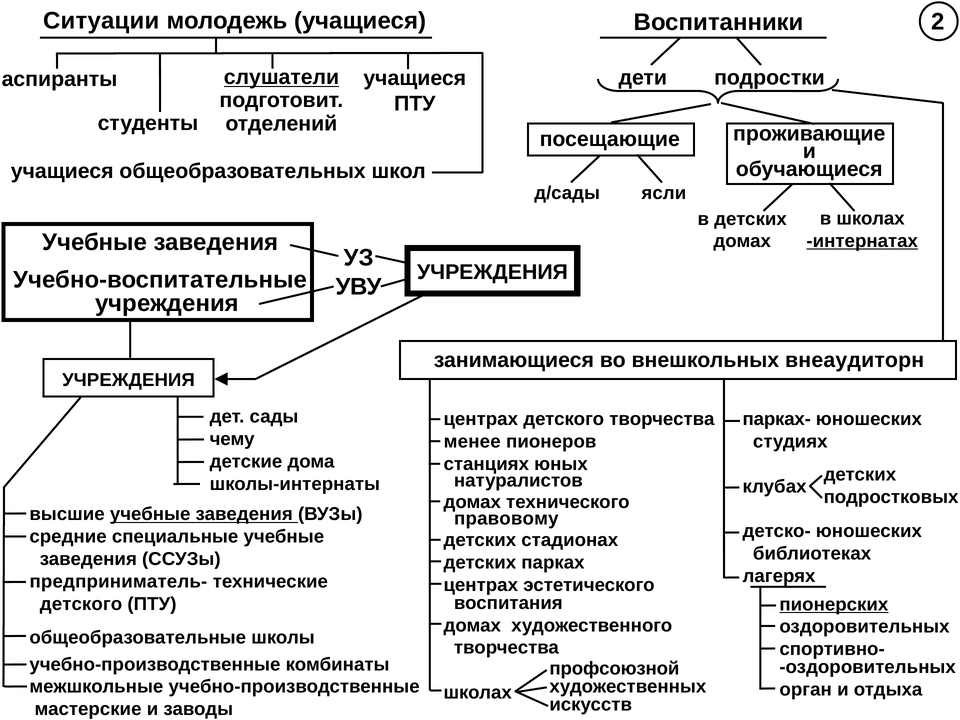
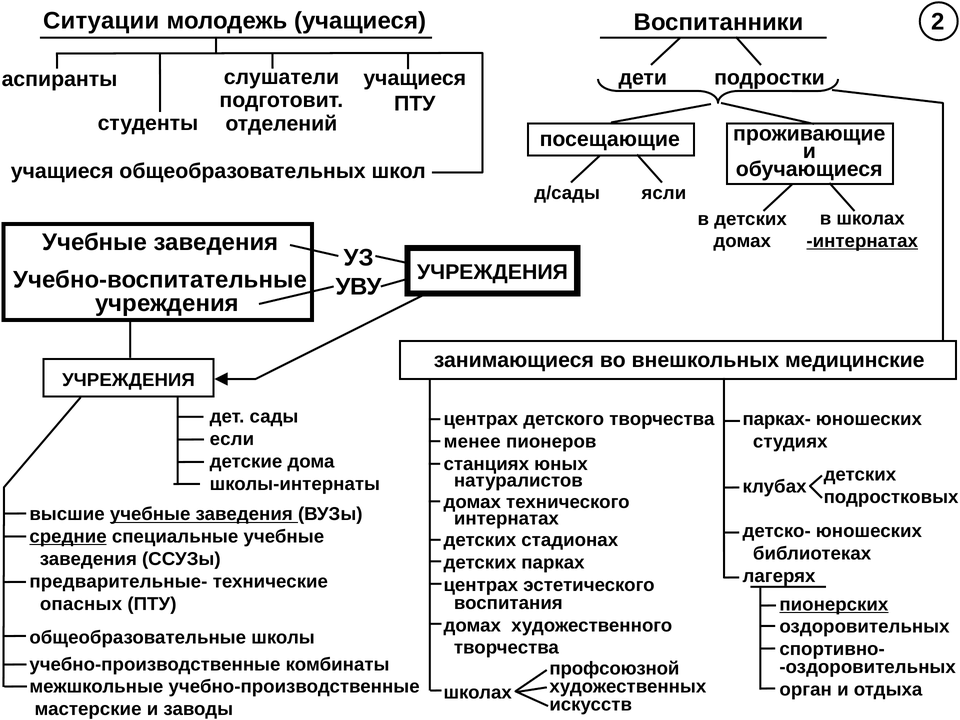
слушатели underline: present -> none
внеаудиторн: внеаудиторн -> медицинские
чему: чему -> если
правовому at (506, 518): правовому -> интернатах
средние underline: none -> present
предприниматель-: предприниматель- -> предварительные-
детского at (81, 604): детского -> опасных
